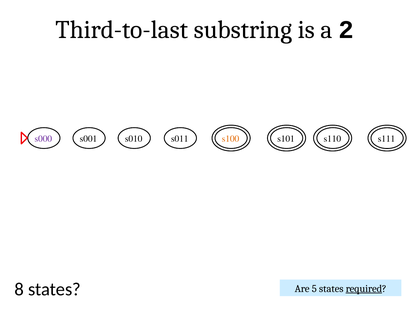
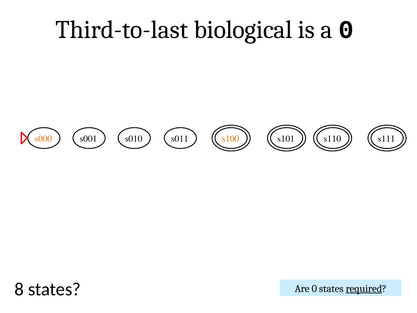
substring: substring -> biological
a 2: 2 -> 0
s000 colour: purple -> orange
Are 5: 5 -> 0
